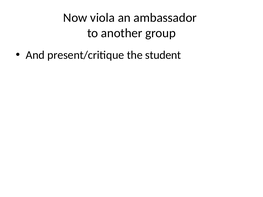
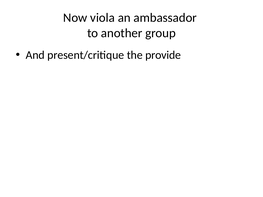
student: student -> provide
